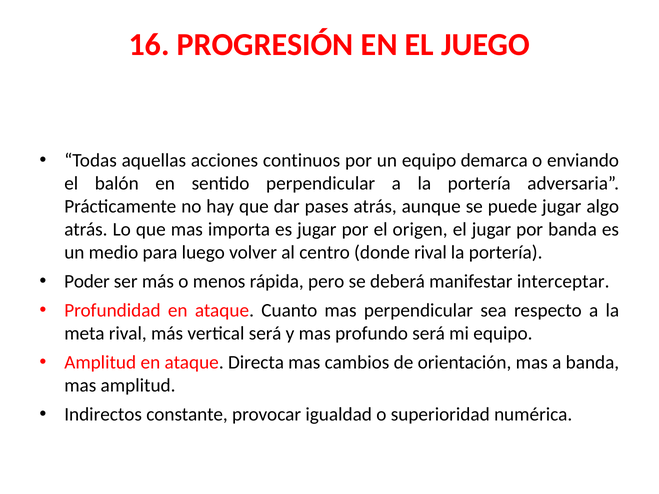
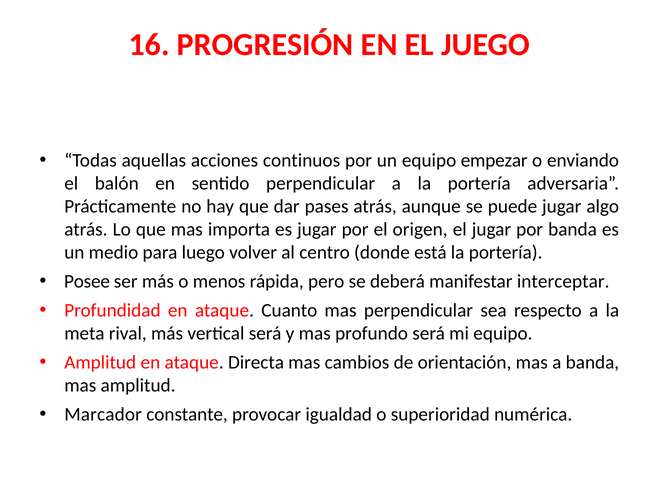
demarca: demarca -> empezar
donde rival: rival -> está
Poder: Poder -> Posee
Indirectos: Indirectos -> Marcador
